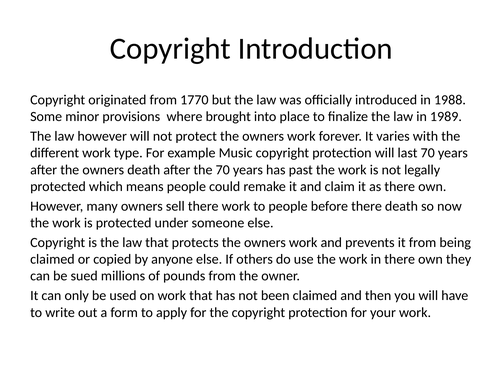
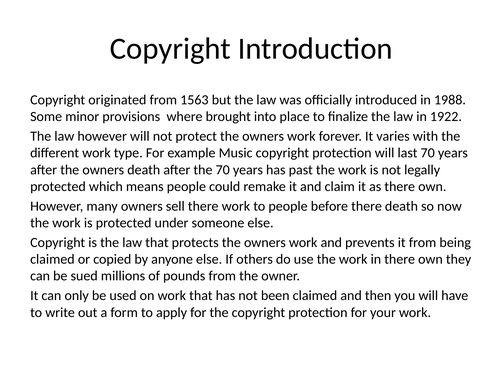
1770: 1770 -> 1563
1989: 1989 -> 1922
